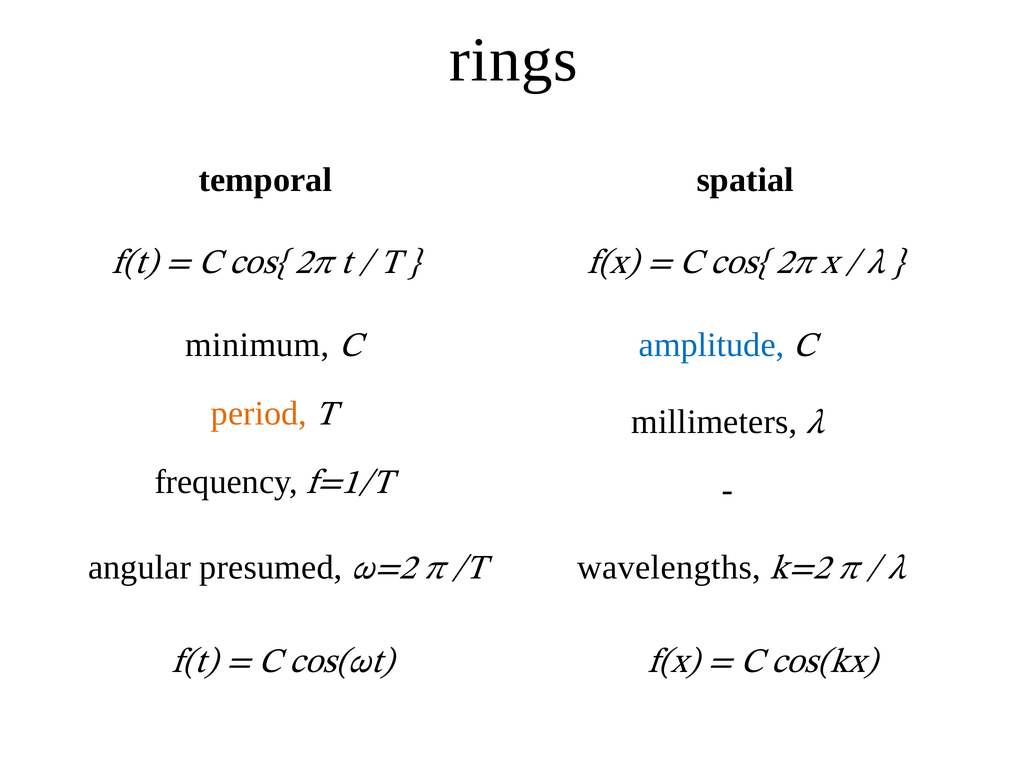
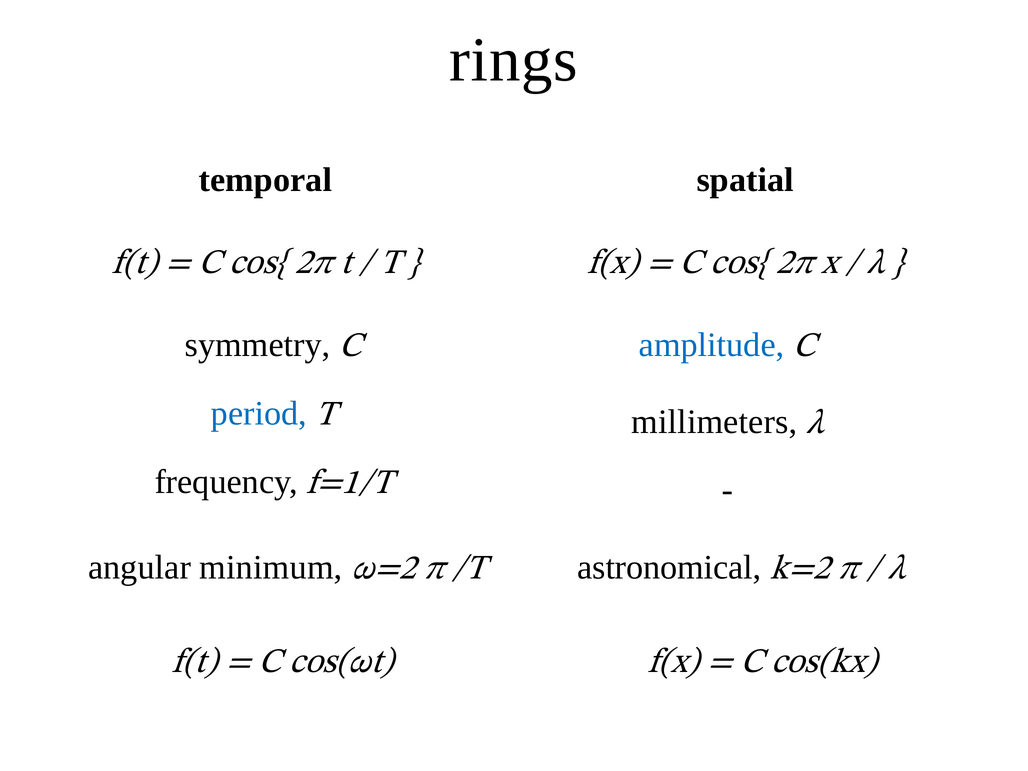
minimum: minimum -> symmetry
period colour: orange -> blue
presumed: presumed -> minimum
wavelengths: wavelengths -> astronomical
